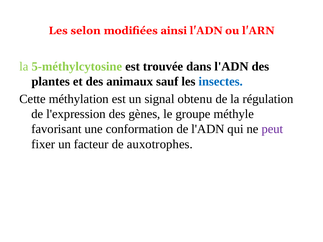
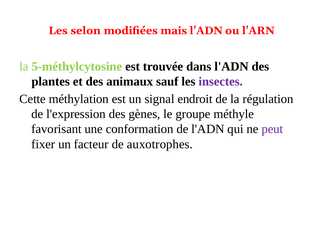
ainsi: ainsi -> mais
insectes colour: blue -> purple
obtenu: obtenu -> endroit
